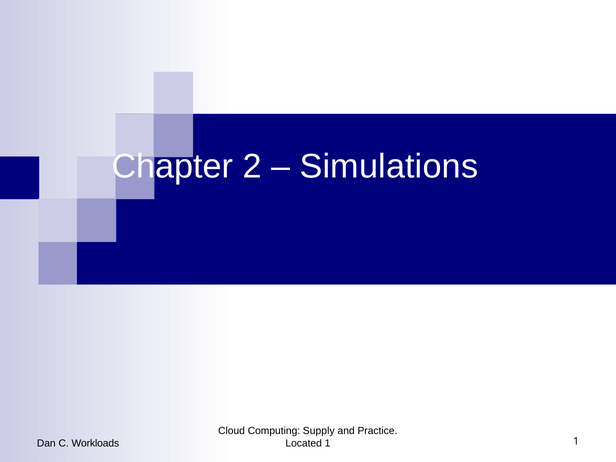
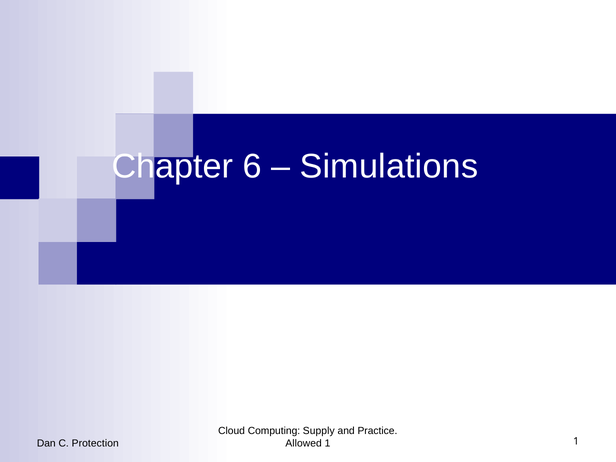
2: 2 -> 6
Workloads: Workloads -> Protection
Located: Located -> Allowed
